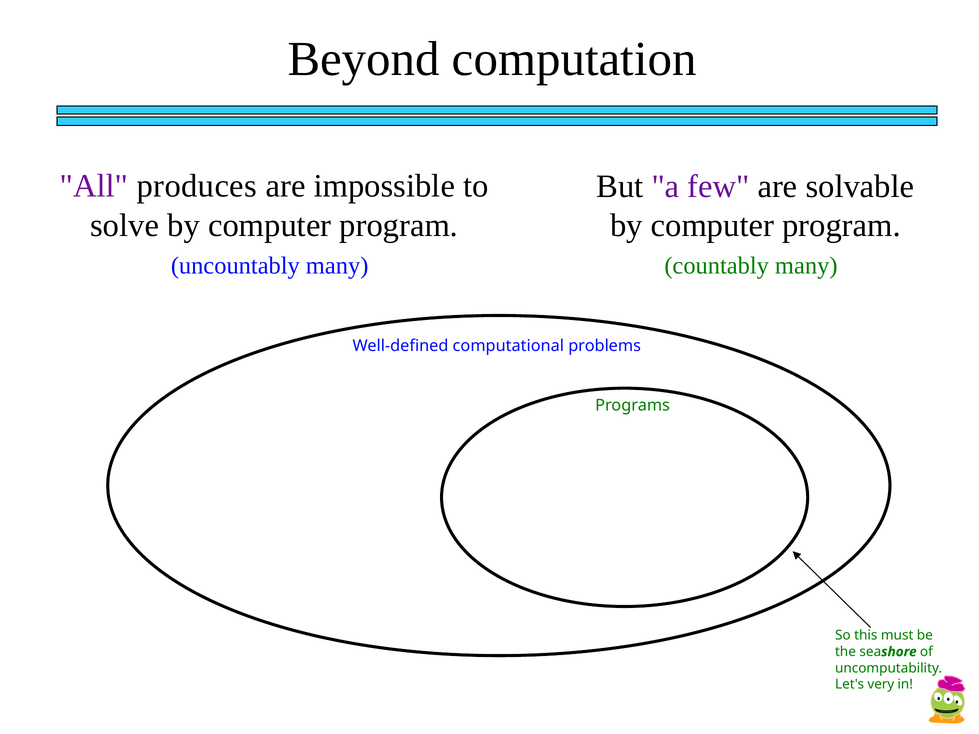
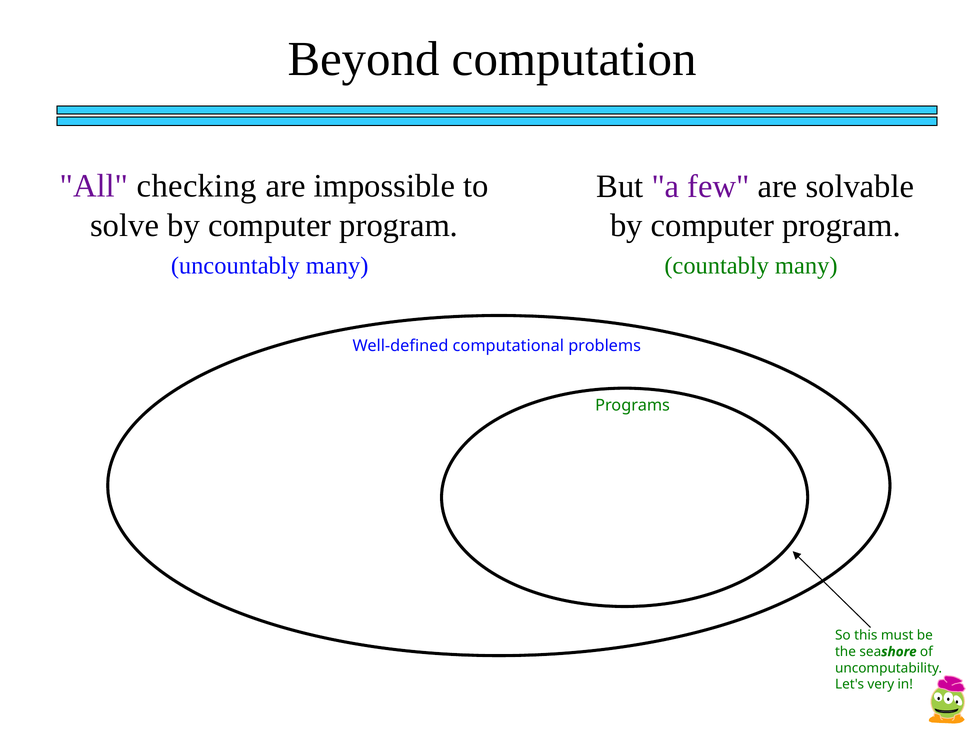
produces: produces -> checking
